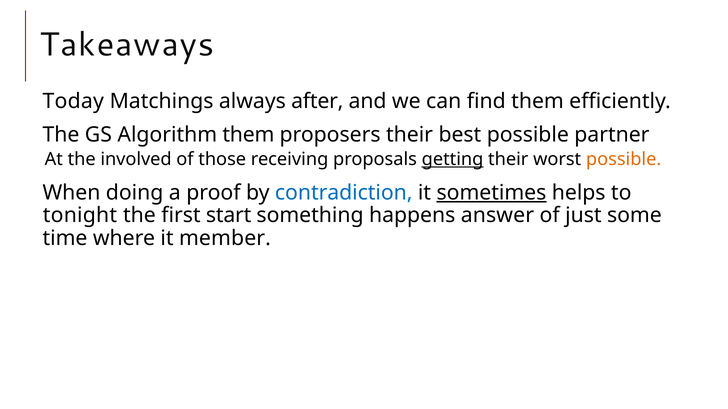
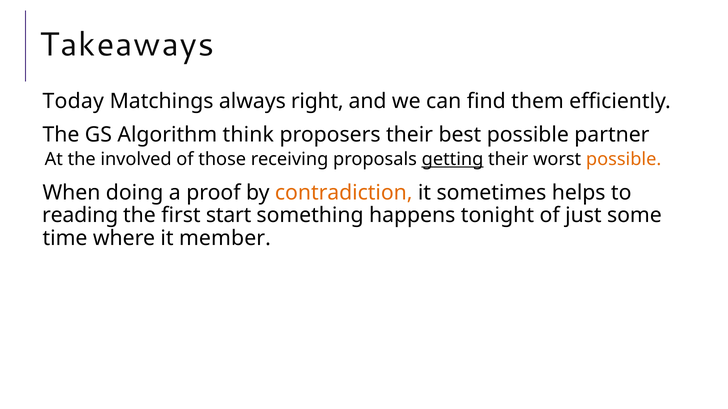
after: after -> right
Algorithm them: them -> think
contradiction colour: blue -> orange
sometimes underline: present -> none
tonight: tonight -> reading
answer: answer -> tonight
